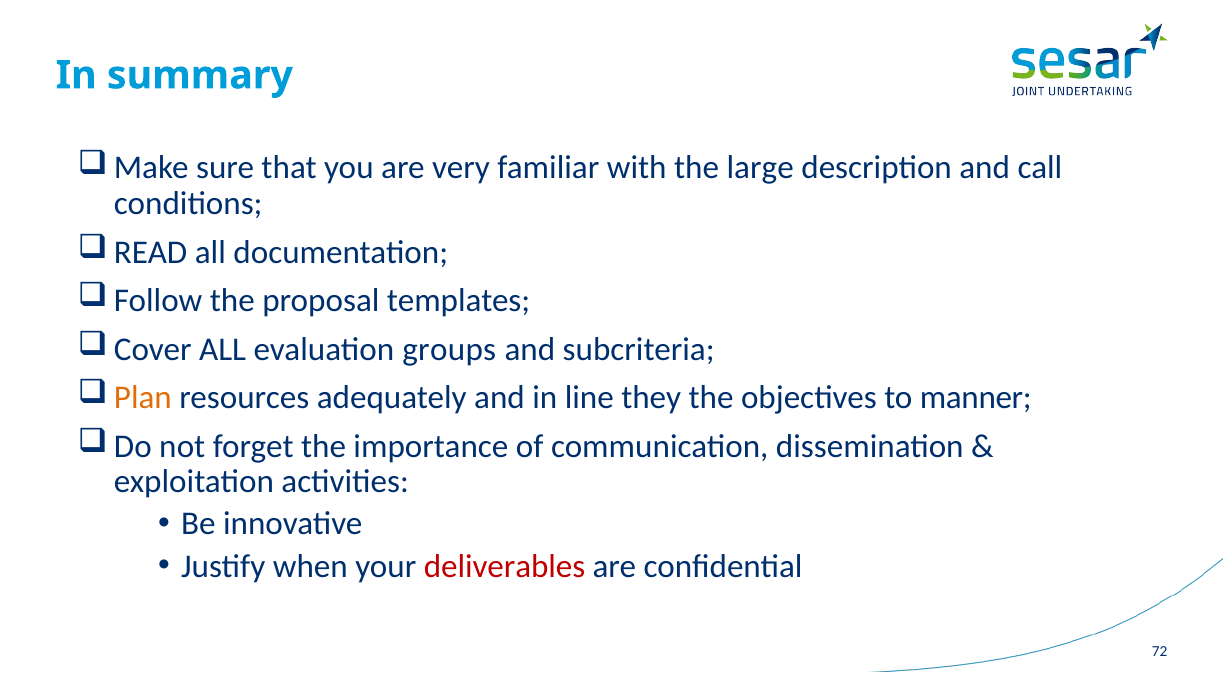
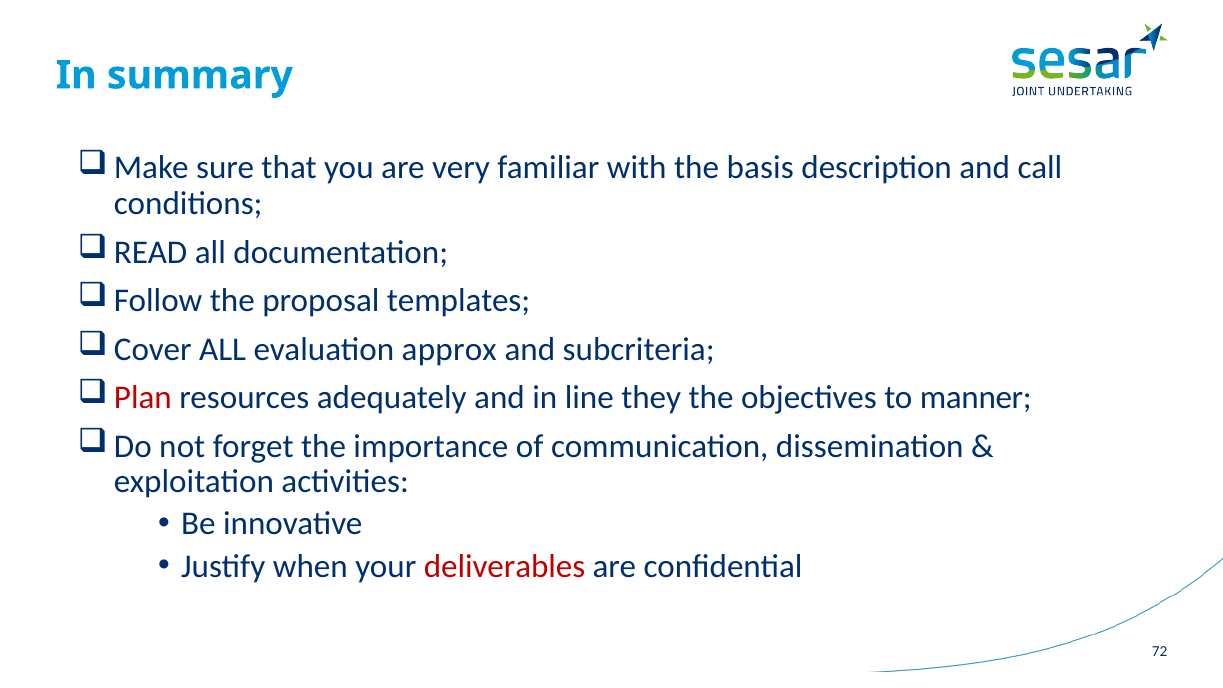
large: large -> basis
groups: groups -> approx
Plan colour: orange -> red
